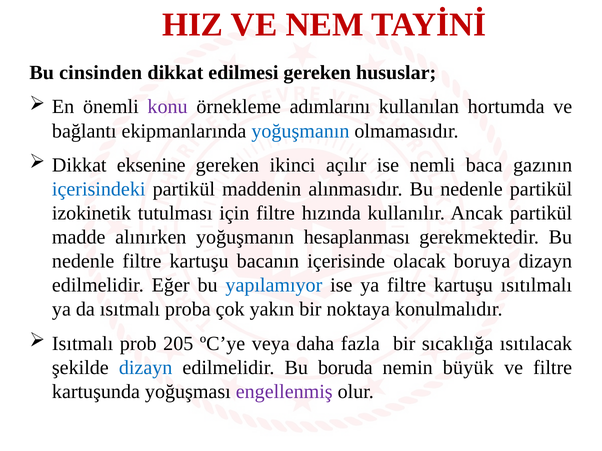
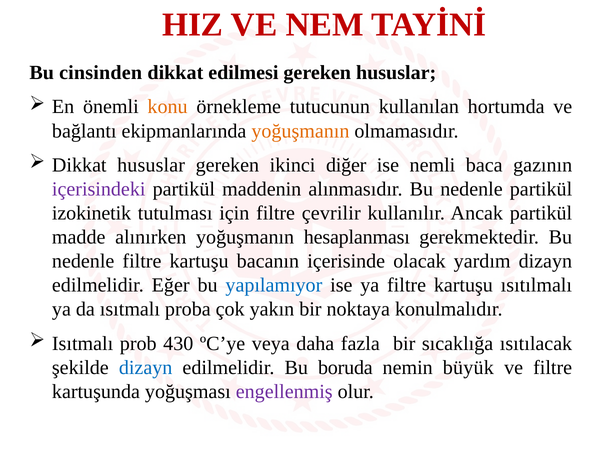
konu colour: purple -> orange
adımlarını: adımlarını -> tutucunun
yoğuşmanın at (300, 131) colour: blue -> orange
Dikkat eksenine: eksenine -> hususlar
açılır: açılır -> diğer
içerisindeki colour: blue -> purple
hızında: hızında -> çevrilir
boruya: boruya -> yardım
205: 205 -> 430
